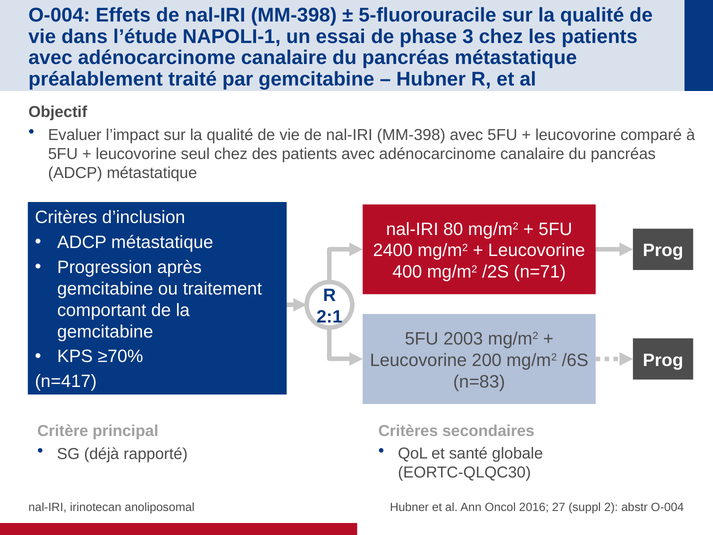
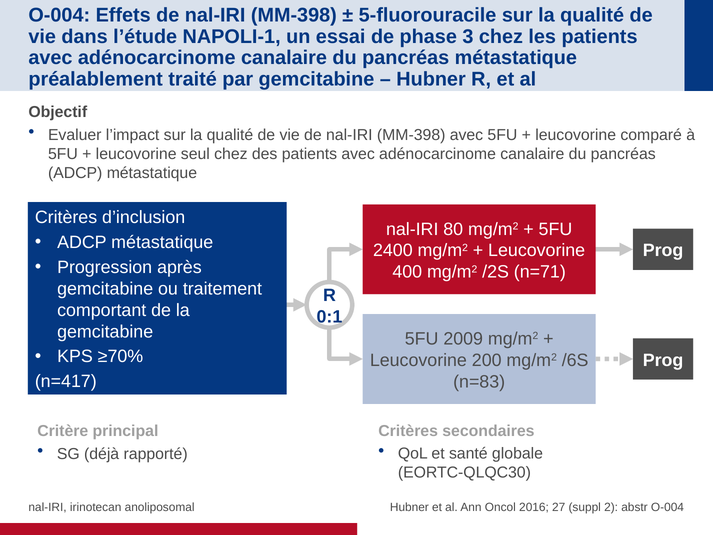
2:1: 2:1 -> 0:1
2003: 2003 -> 2009
